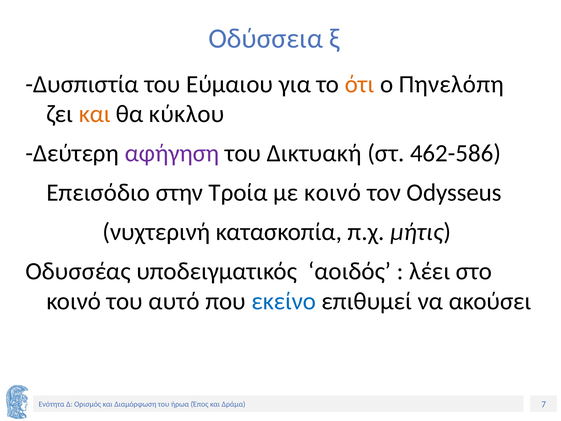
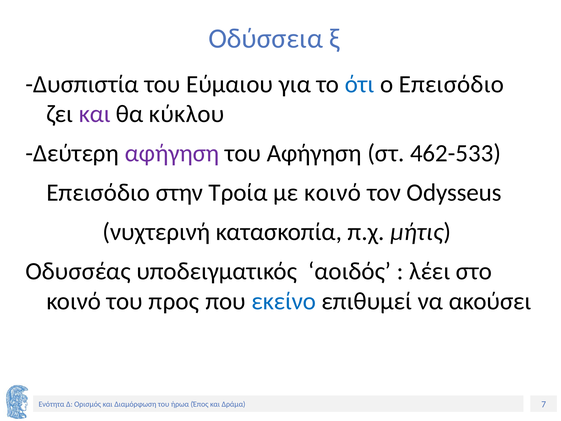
ότι colour: orange -> blue
ο Πηνελόπη: Πηνελόπη -> Επεισόδιο
και at (95, 114) colour: orange -> purple
του Δικτυακή: Δικτυακή -> Αφήγηση
462-586: 462-586 -> 462-533
αυτό: αυτό -> προς
